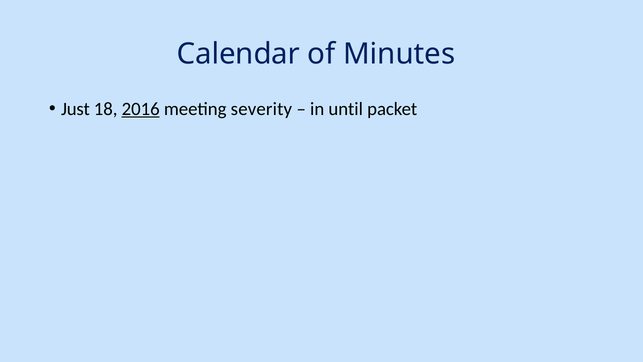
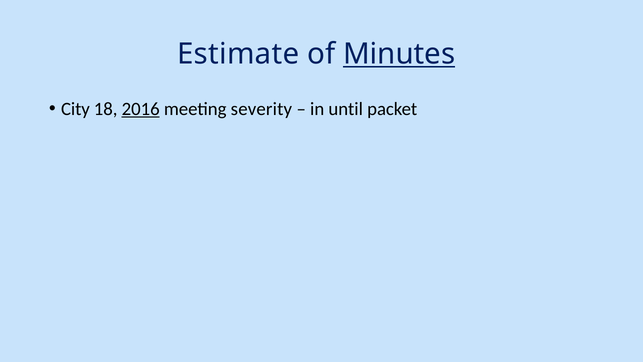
Calendar: Calendar -> Estimate
Minutes underline: none -> present
Just: Just -> City
